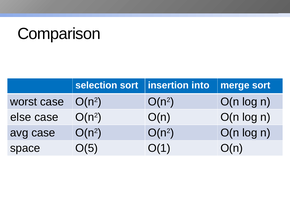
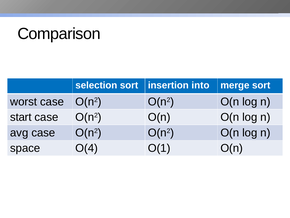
else: else -> start
O(5: O(5 -> O(4
